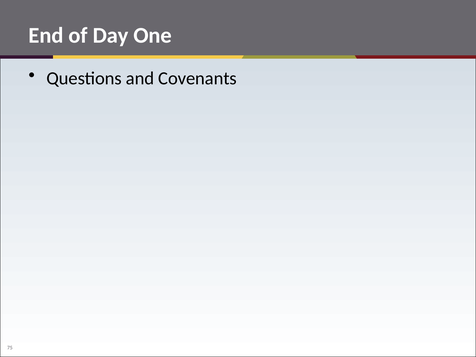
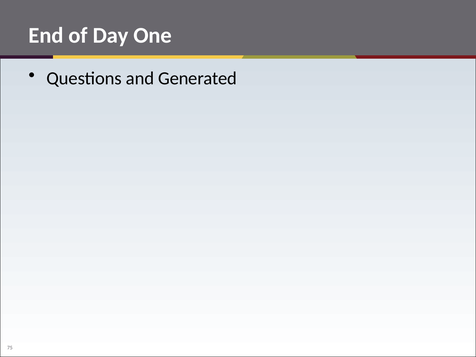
Covenants: Covenants -> Generated
